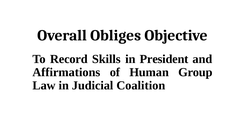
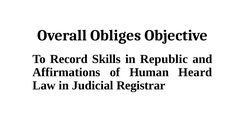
President: President -> Republic
Group: Group -> Heard
Coalition: Coalition -> Registrar
